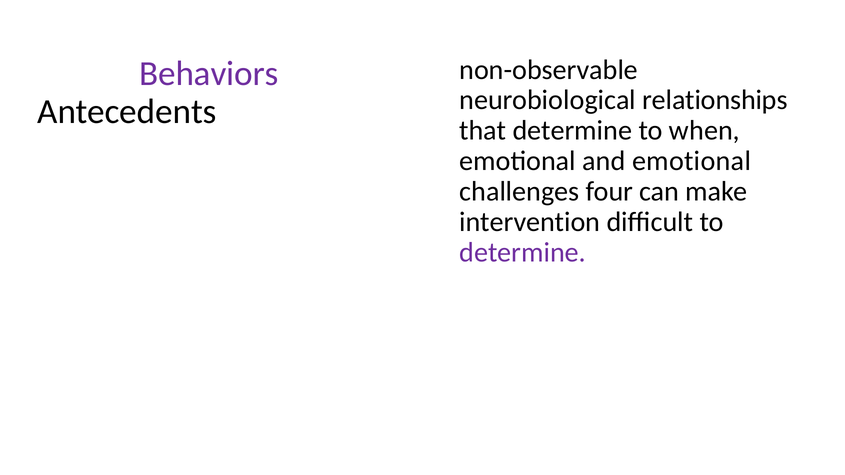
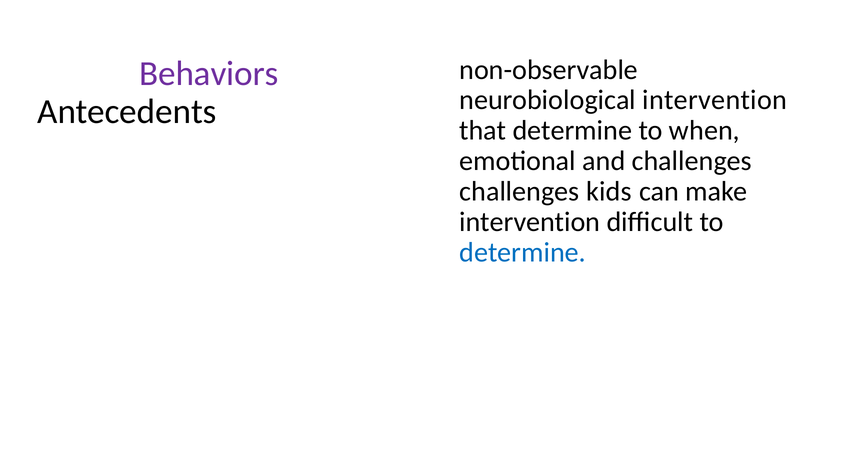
neurobiological relationships: relationships -> intervention
and emotional: emotional -> challenges
four: four -> kids
determine at (523, 252) colour: purple -> blue
